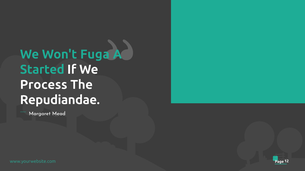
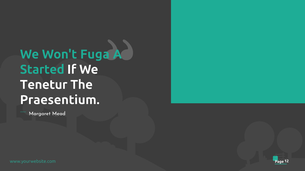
Process: Process -> Tenetur
Repudiandae: Repudiandae -> Praesentium
